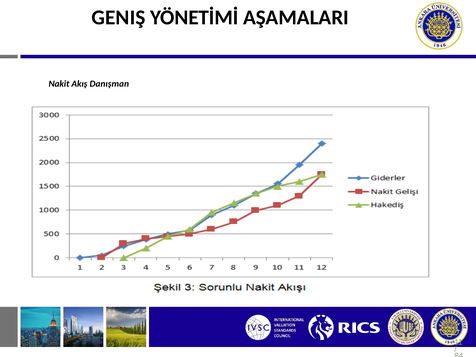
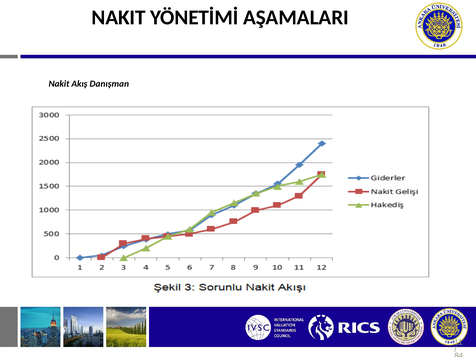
GENIŞ at (119, 18): GENIŞ -> NAKIT
